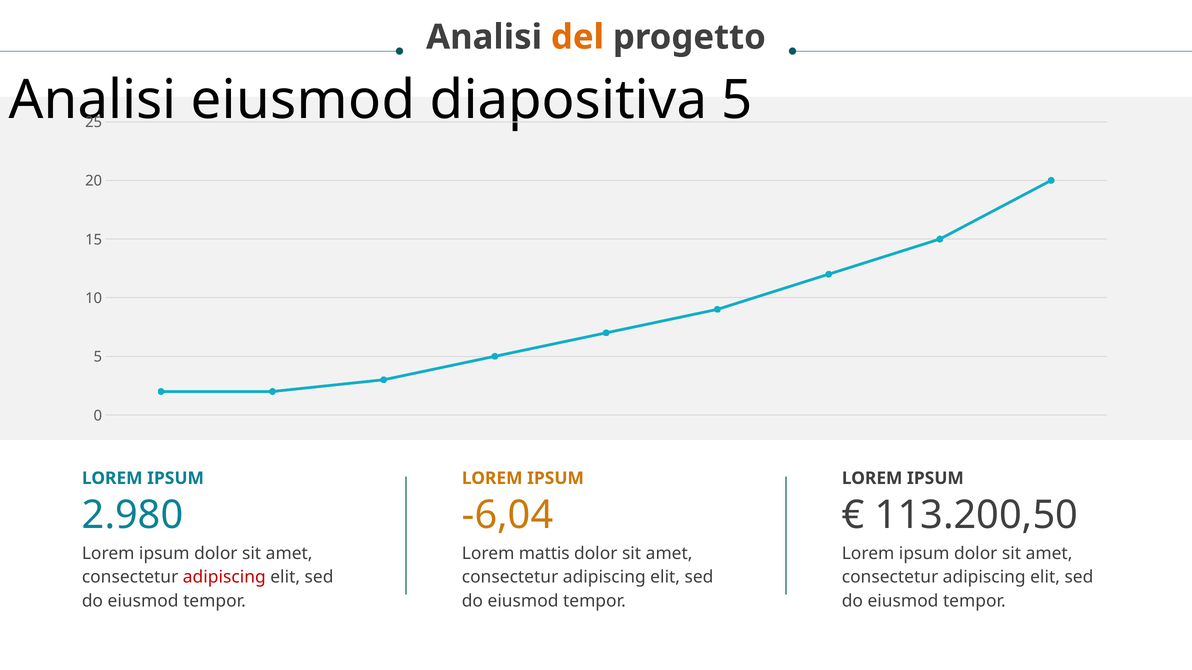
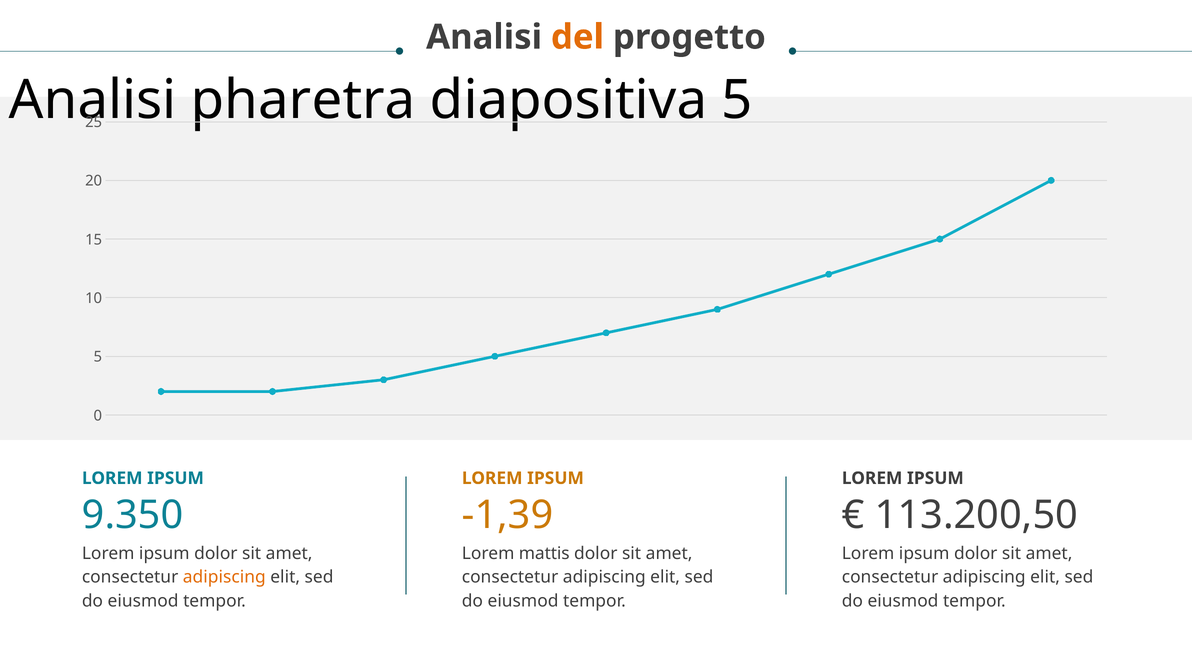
eiusmod at (303, 100): eiusmod -> pharetra
2.980: 2.980 -> 9.350
-6,04: -6,04 -> -1,39
adipiscing at (224, 578) colour: red -> orange
